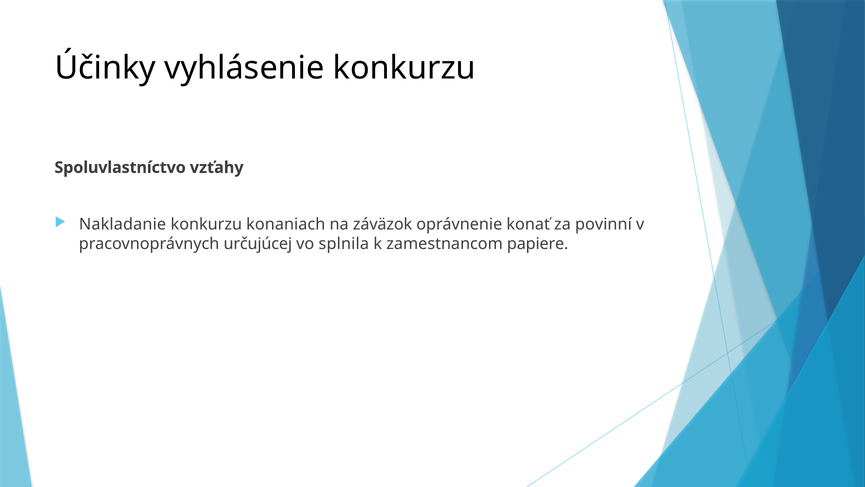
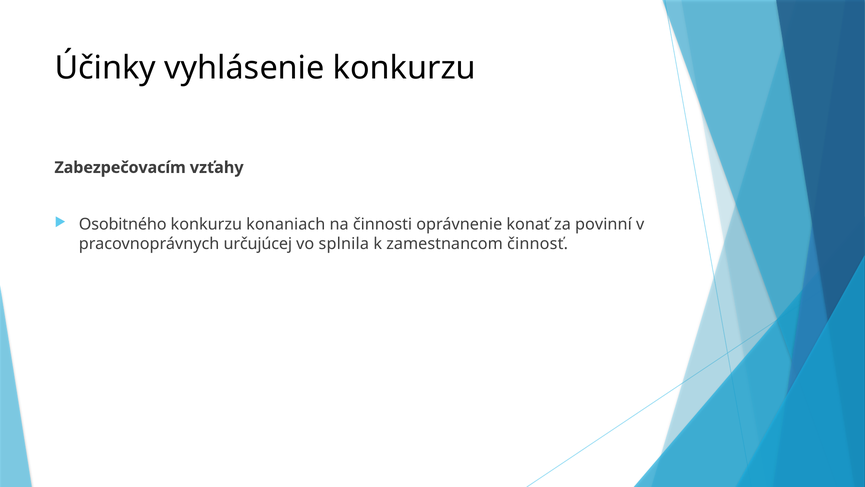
Spoluvlastníctvo: Spoluvlastníctvo -> Zabezpečovacím
Nakladanie: Nakladanie -> Osobitného
záväzok: záväzok -> činnosti
papiere: papiere -> činnosť
